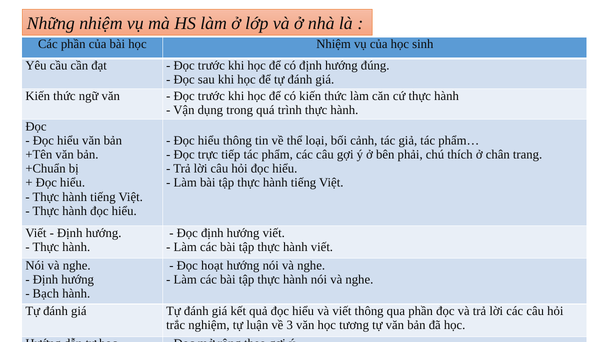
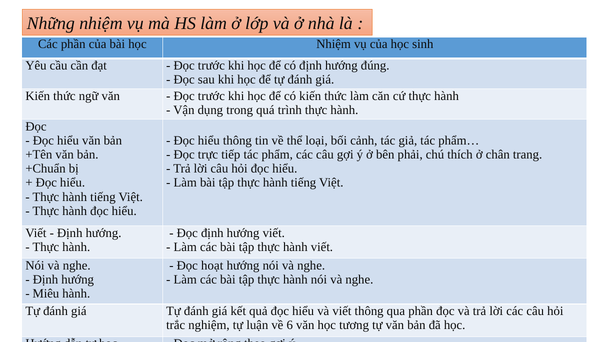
Bạch: Bạch -> Miêu
3: 3 -> 6
